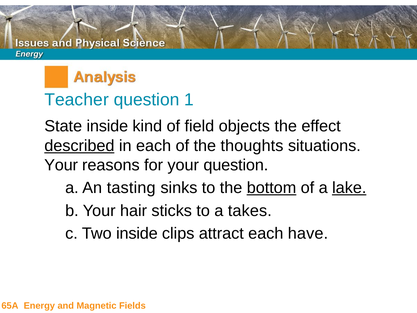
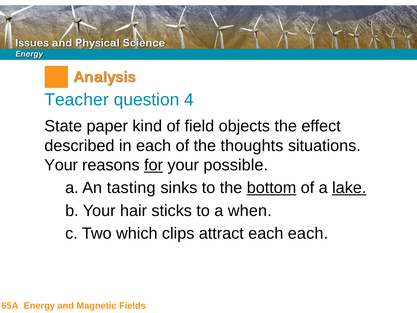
1: 1 -> 4
State inside: inside -> paper
described underline: present -> none
for underline: none -> present
your question: question -> possible
takes: takes -> when
Two inside: inside -> which
each have: have -> each
